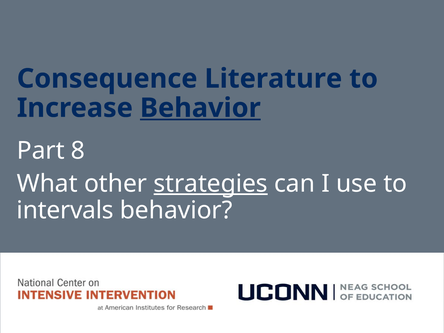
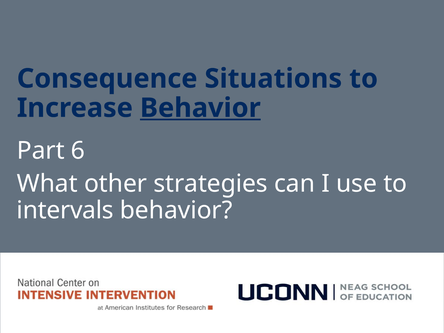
Literature: Literature -> Situations
8: 8 -> 6
strategies underline: present -> none
